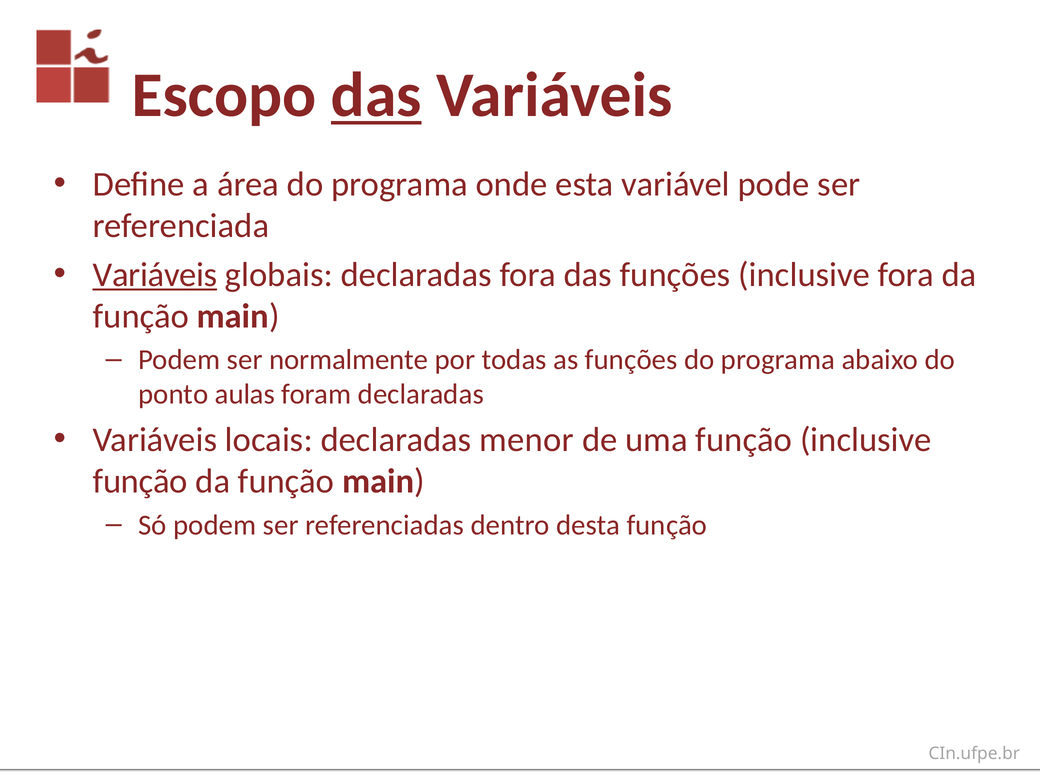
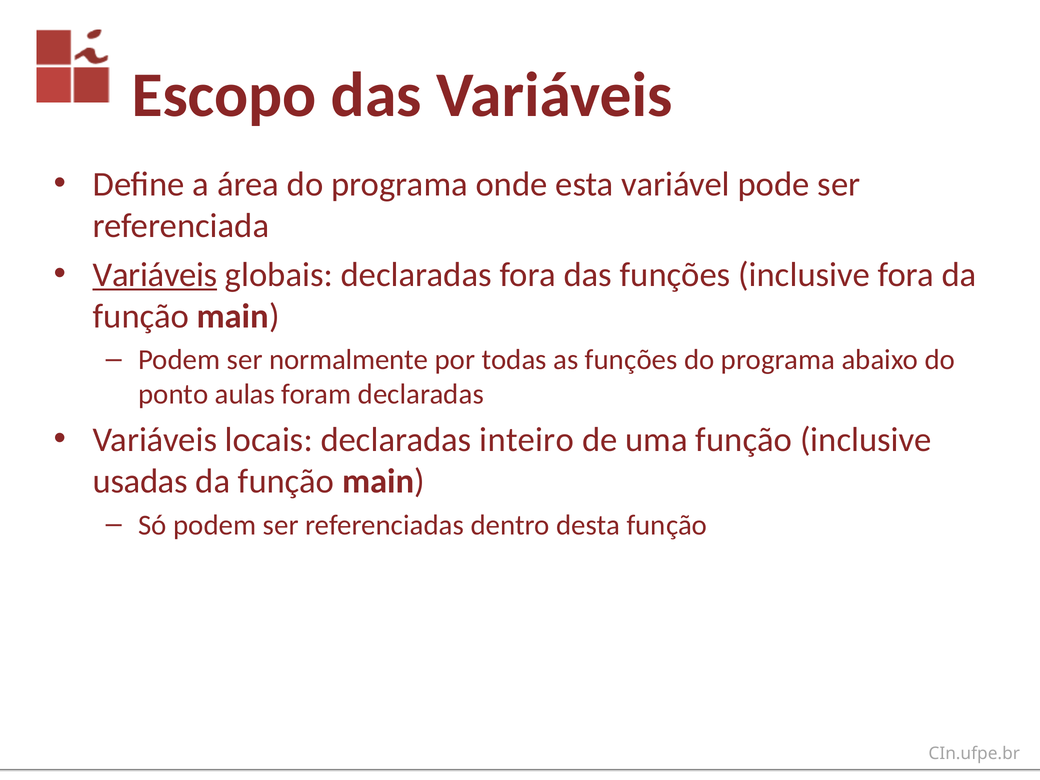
das at (376, 95) underline: present -> none
menor: menor -> inteiro
função at (140, 481): função -> usadas
